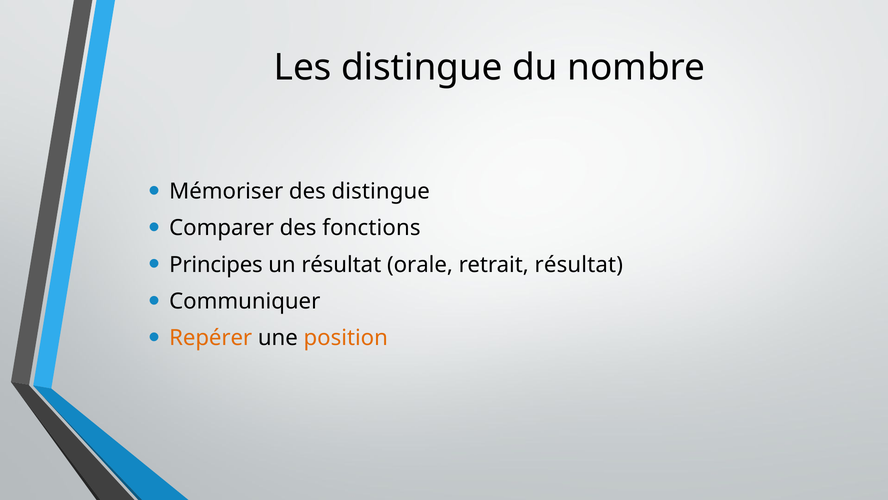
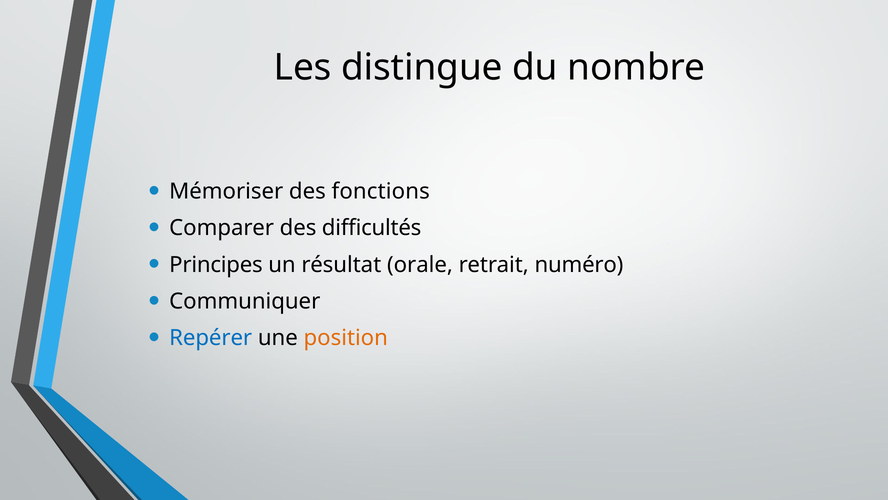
des distingue: distingue -> fonctions
fonctions: fonctions -> difficultés
retrait résultat: résultat -> numéro
Repérer colour: orange -> blue
